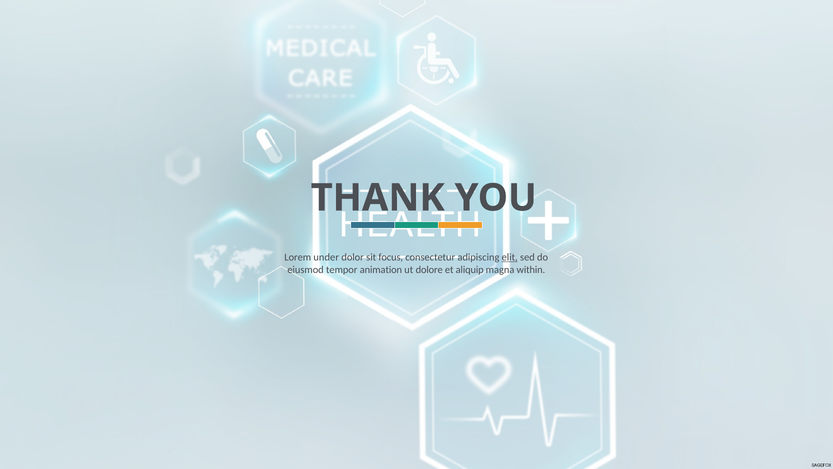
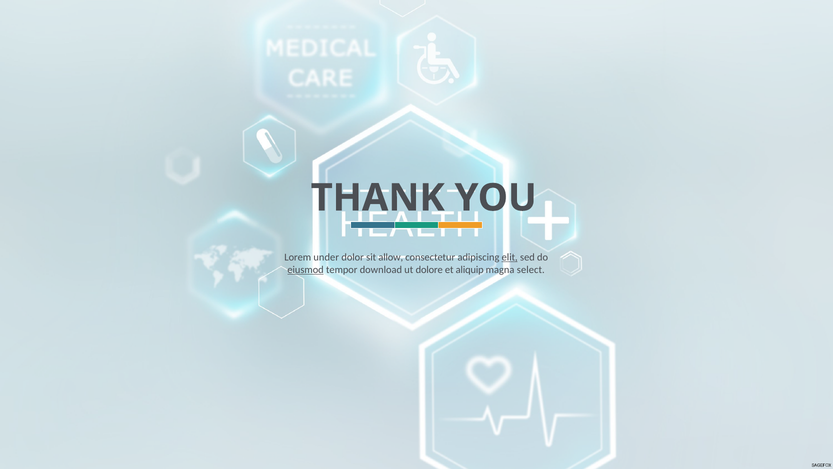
focus: focus -> allow
eiusmod underline: none -> present
animation: animation -> download
within: within -> select
